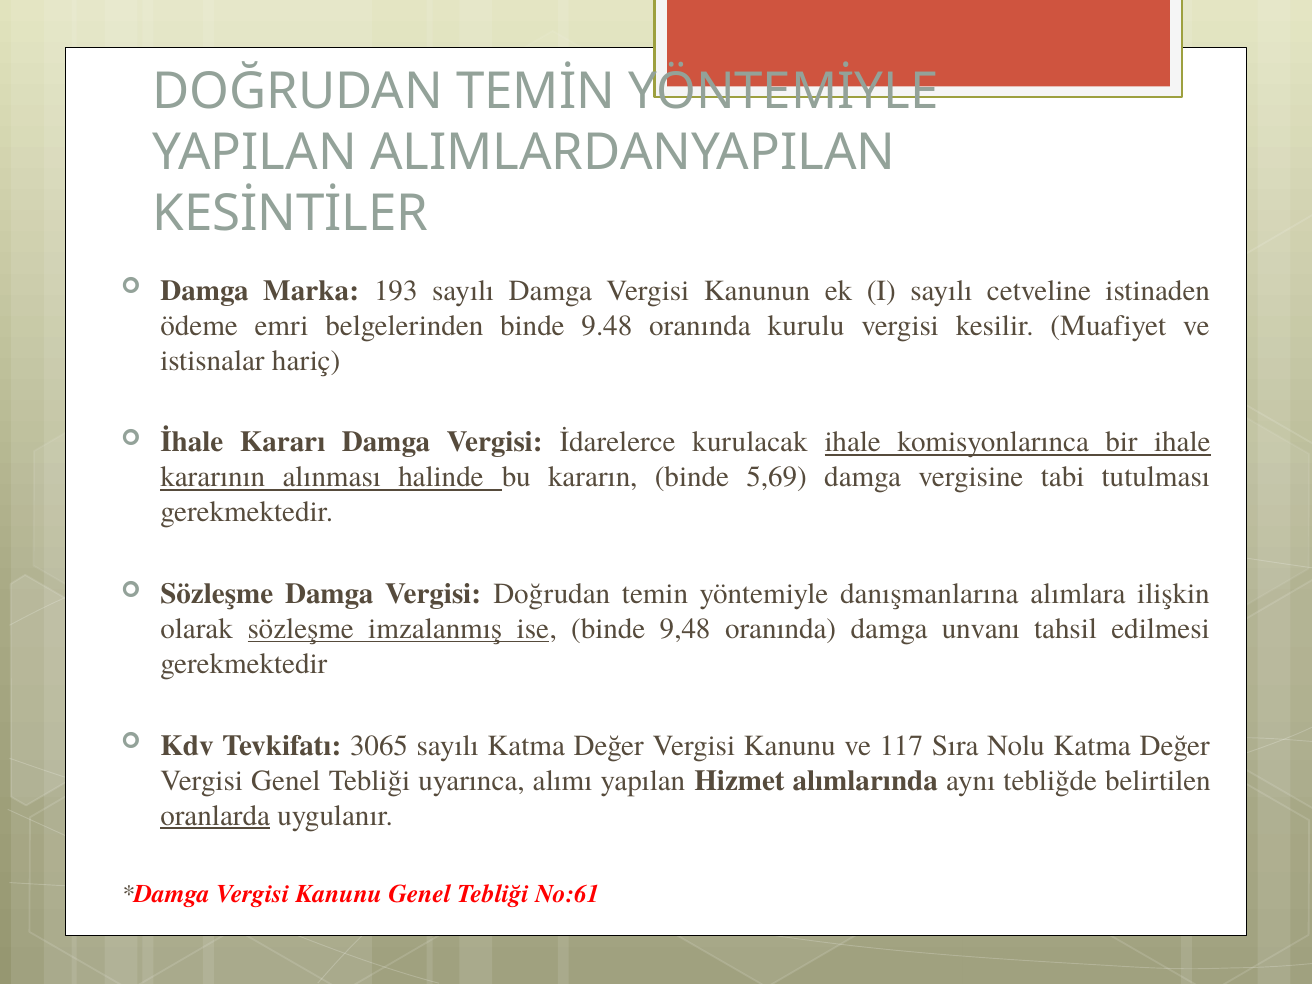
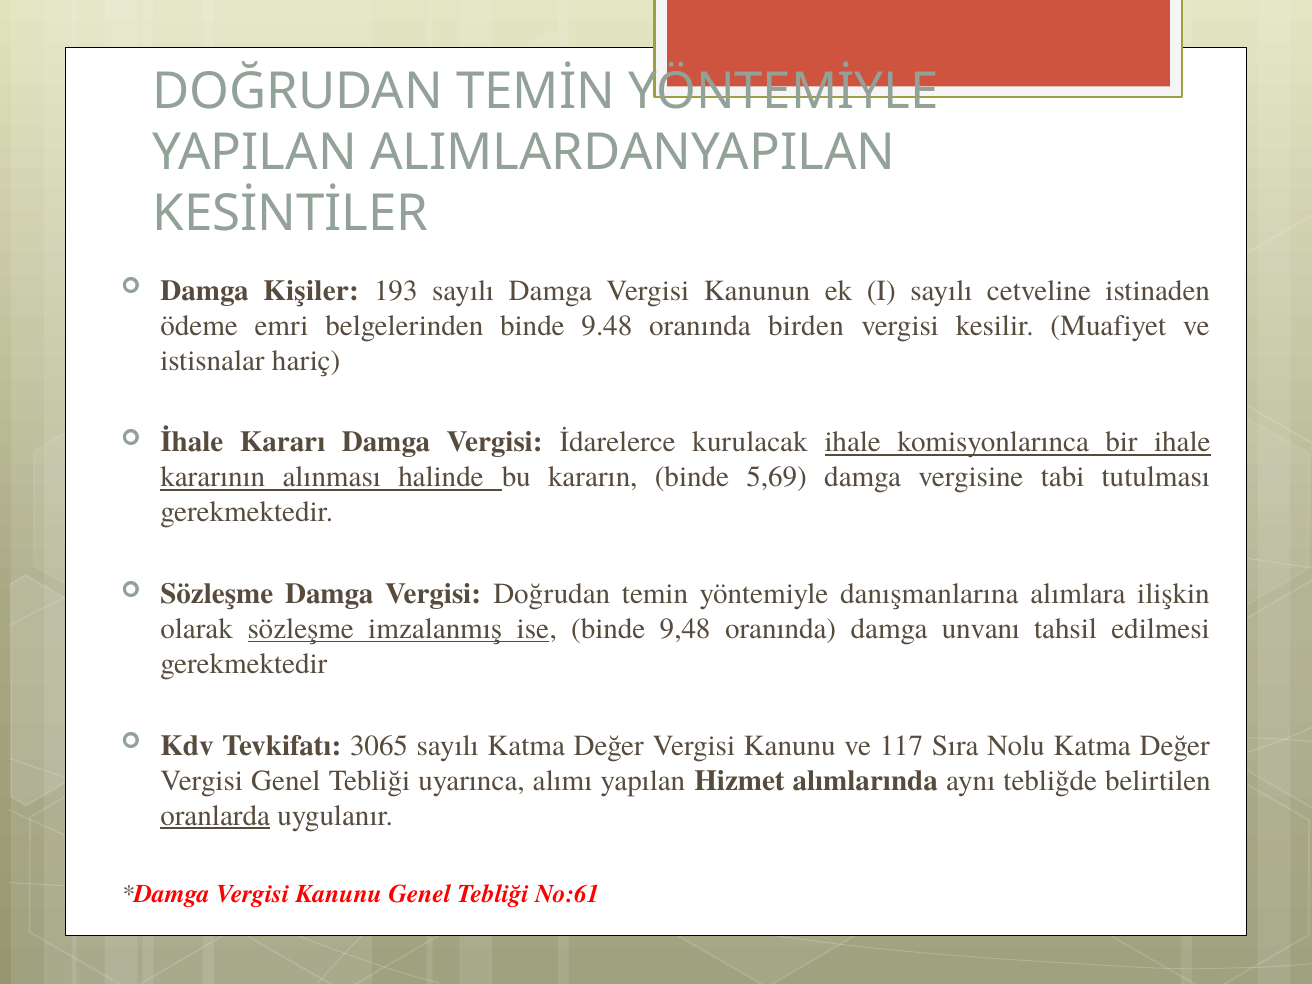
Marka: Marka -> Kişiler
kurulu: kurulu -> birden
